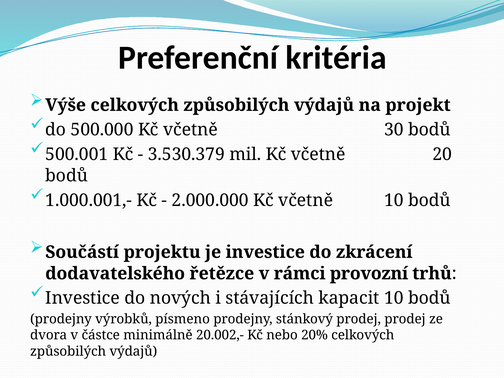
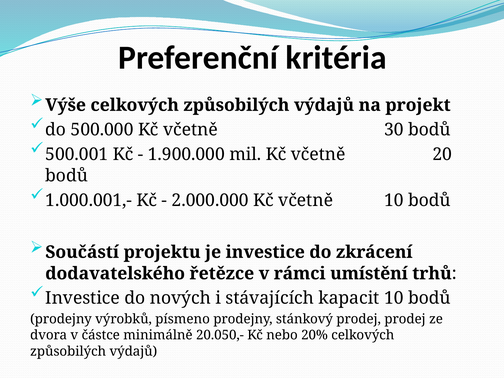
3.530.379: 3.530.379 -> 1.900.000
provozní: provozní -> umístění
20.002,-: 20.002,- -> 20.050,-
